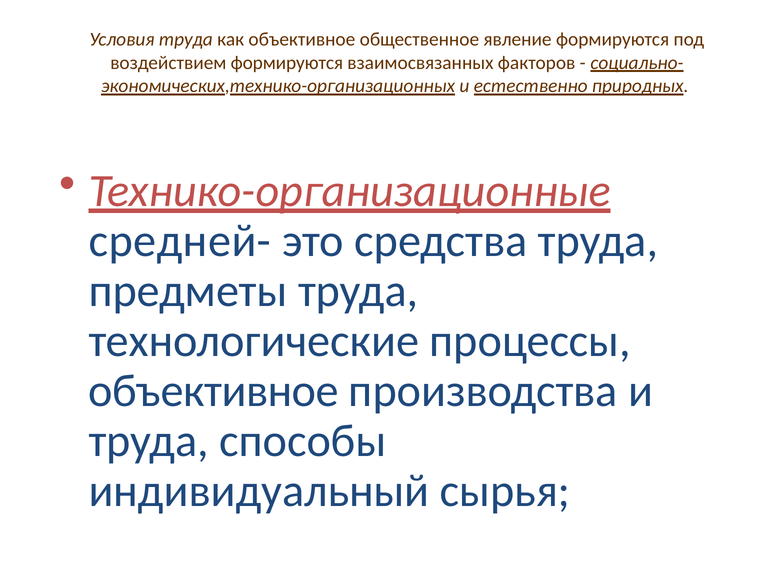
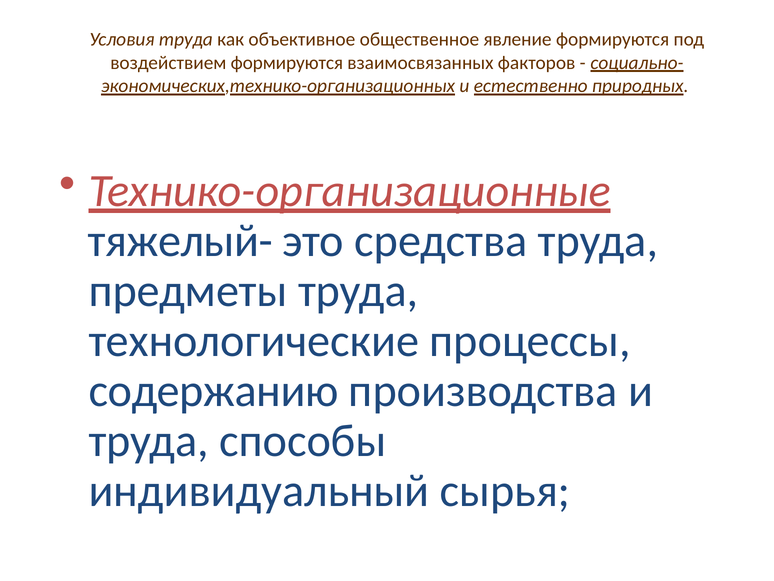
средней-: средней- -> тяжелый-
объективное at (214, 391): объективное -> содержанию
